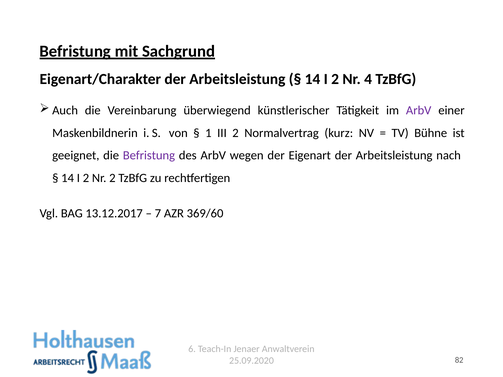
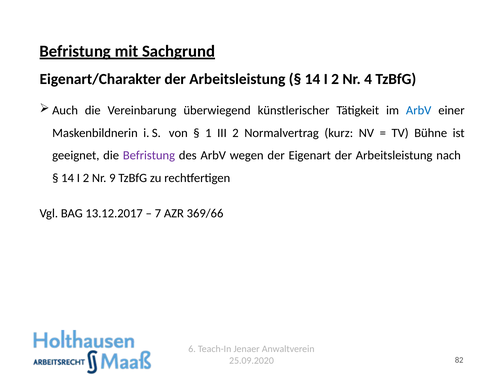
ArbV at (419, 110) colour: purple -> blue
Nr 2: 2 -> 9
369/60: 369/60 -> 369/66
